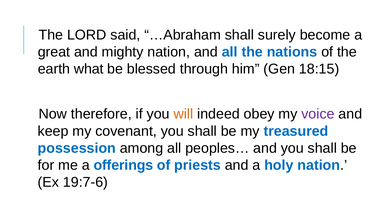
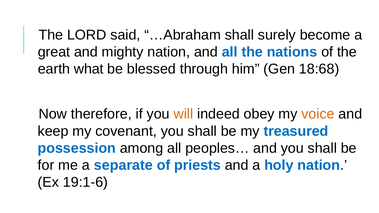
18:15: 18:15 -> 18:68
voice colour: purple -> orange
offerings: offerings -> separate
19:7-6: 19:7-6 -> 19:1-6
